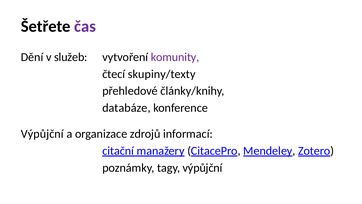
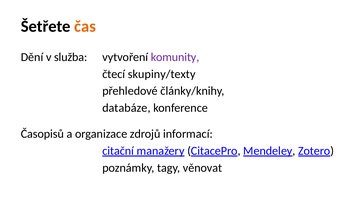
čas colour: purple -> orange
služeb: služeb -> služba
Výpůjční at (42, 134): Výpůjční -> Časopisů
tagy výpůjční: výpůjční -> věnovat
